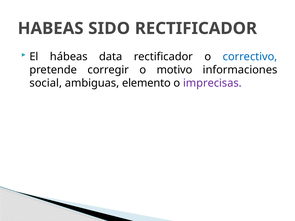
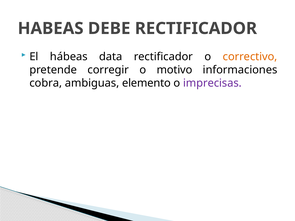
SIDO: SIDO -> DEBE
correctivo colour: blue -> orange
social: social -> cobra
